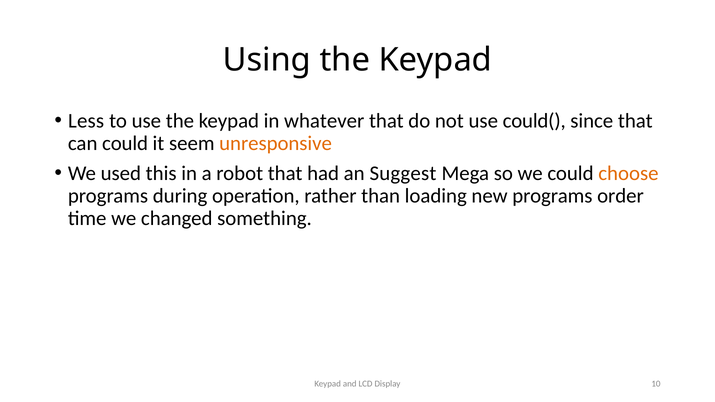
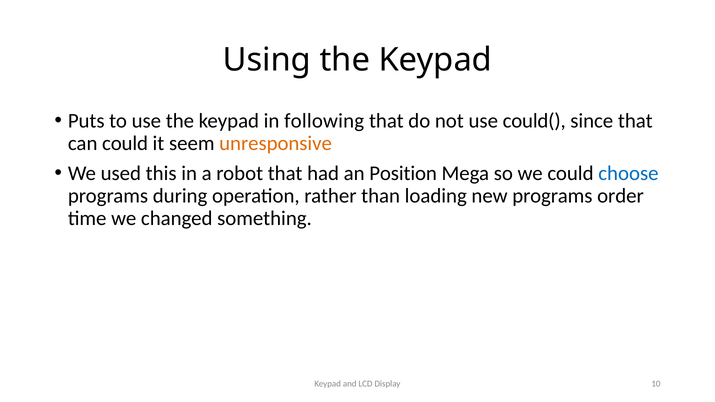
Less: Less -> Puts
whatever: whatever -> following
Suggest: Suggest -> Position
choose colour: orange -> blue
